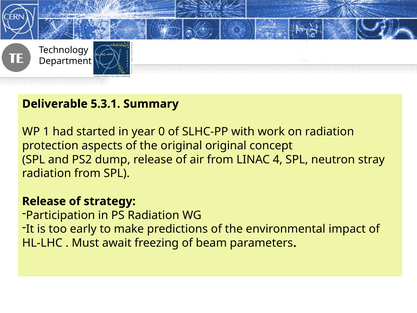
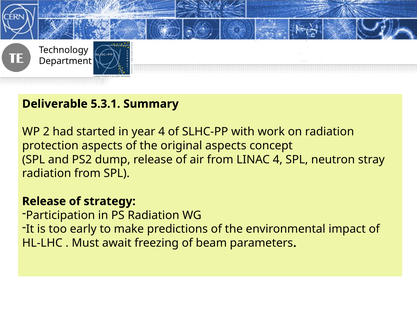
1: 1 -> 2
year 0: 0 -> 4
original original: original -> aspects
